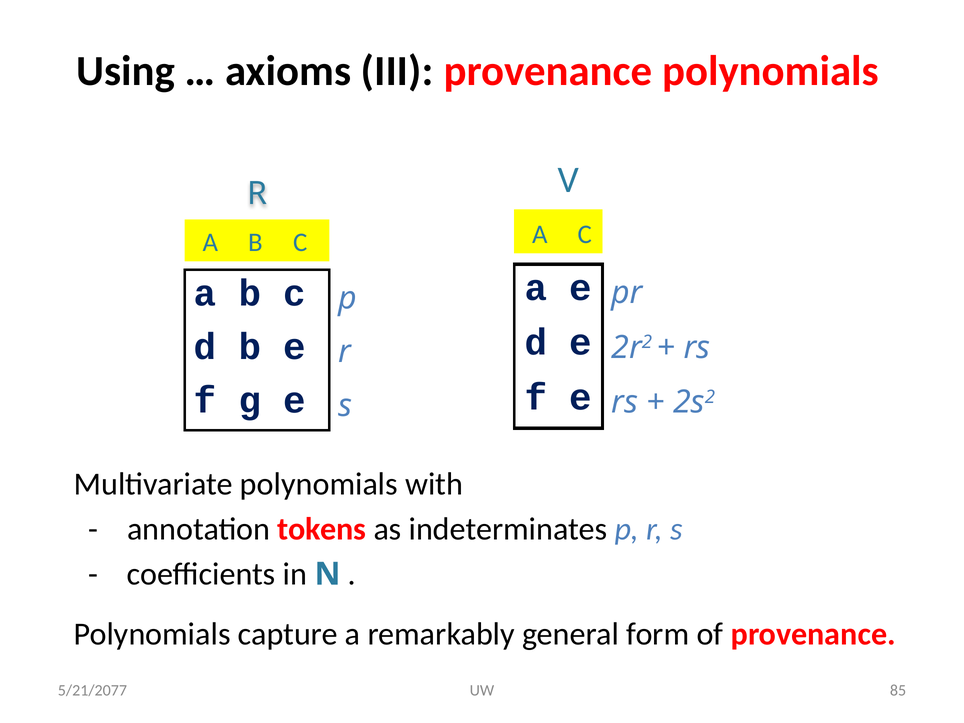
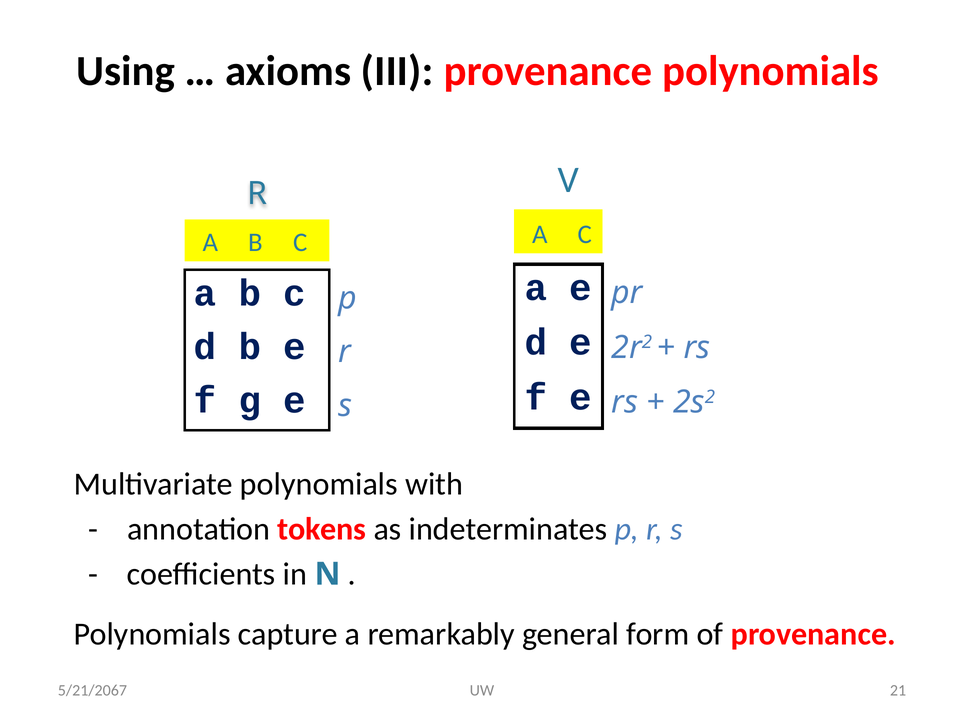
85: 85 -> 21
5/21/2077: 5/21/2077 -> 5/21/2067
